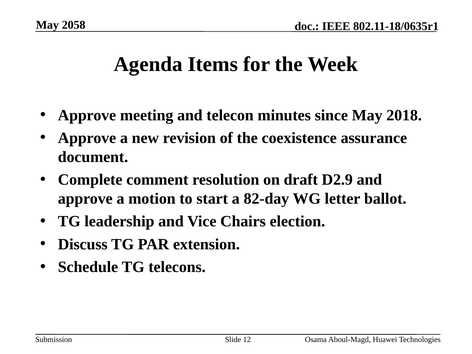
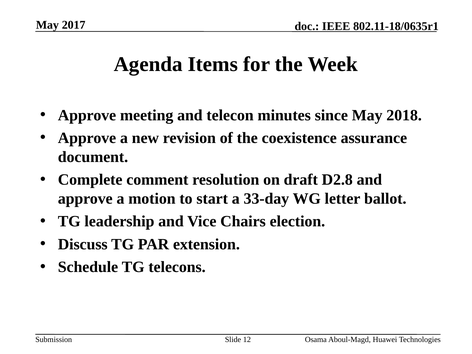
2058: 2058 -> 2017
D2.9: D2.9 -> D2.8
82-day: 82-day -> 33-day
